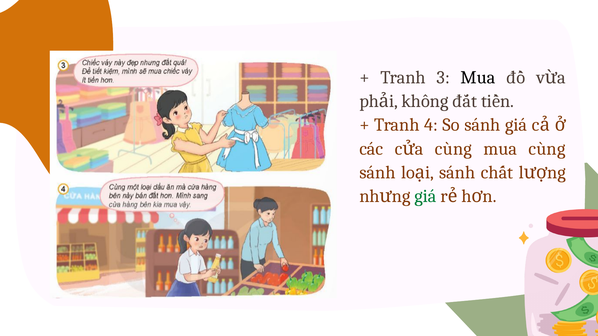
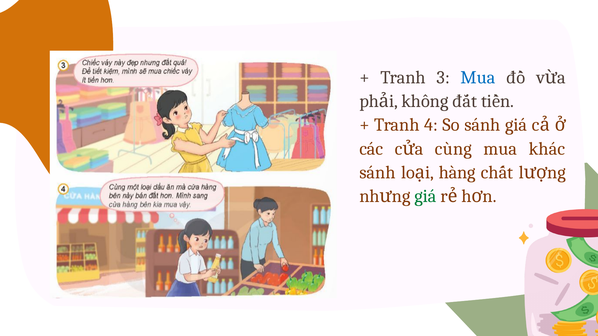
Mua at (478, 78) colour: black -> blue
mua cùng: cùng -> khác
sánh at (457, 173): sánh -> hàng
